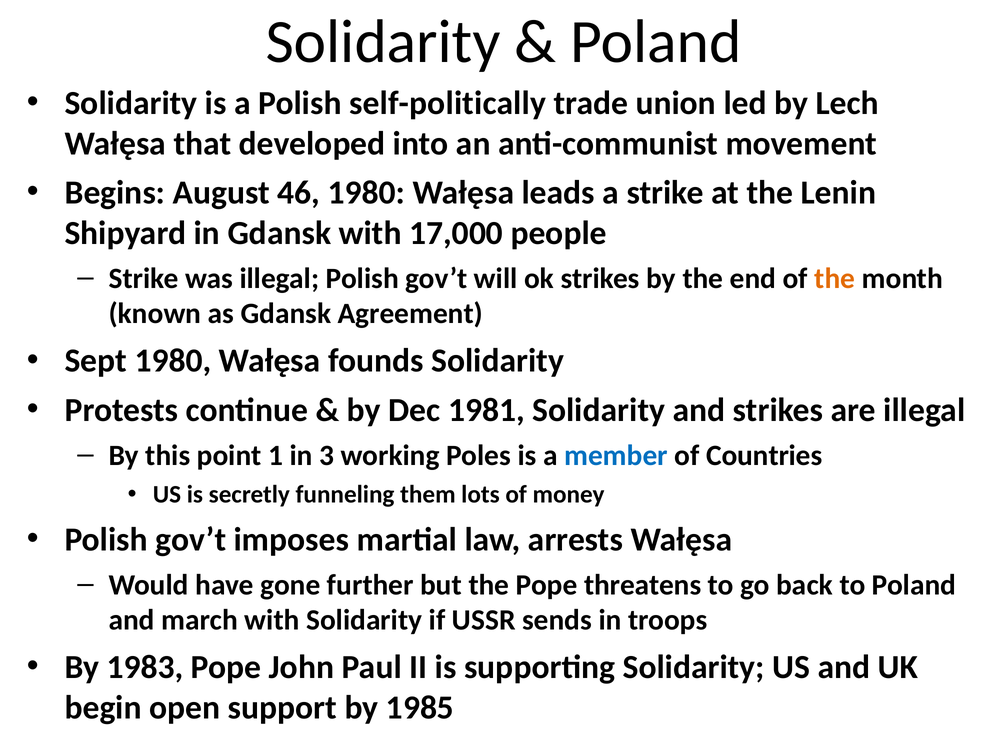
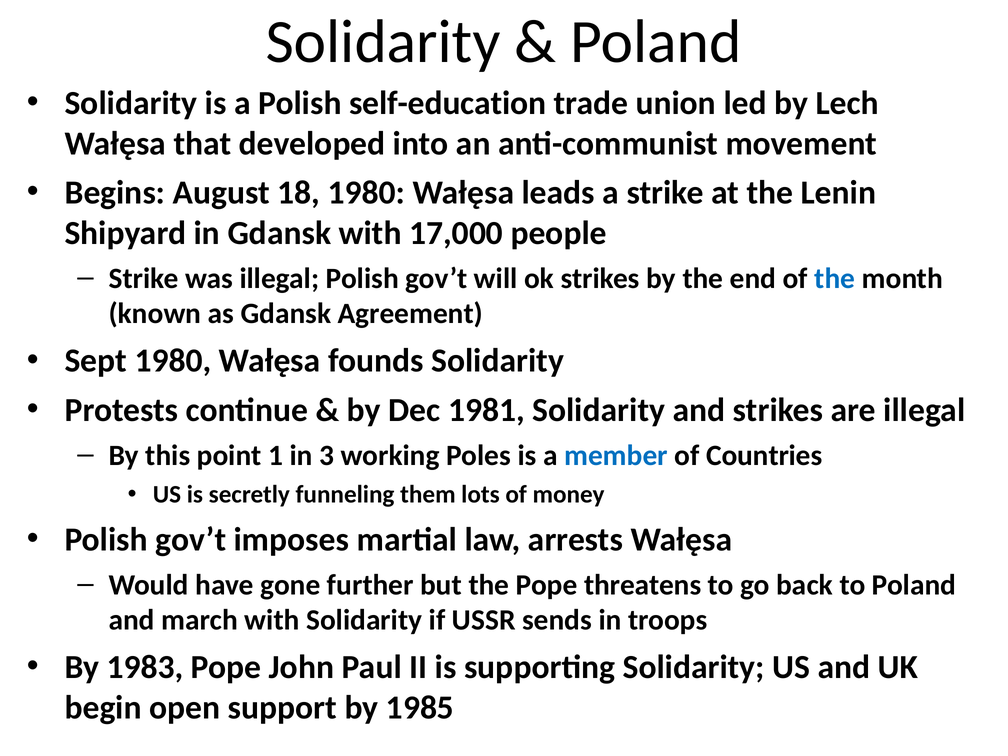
self-politically: self-politically -> self-education
46: 46 -> 18
the at (835, 278) colour: orange -> blue
